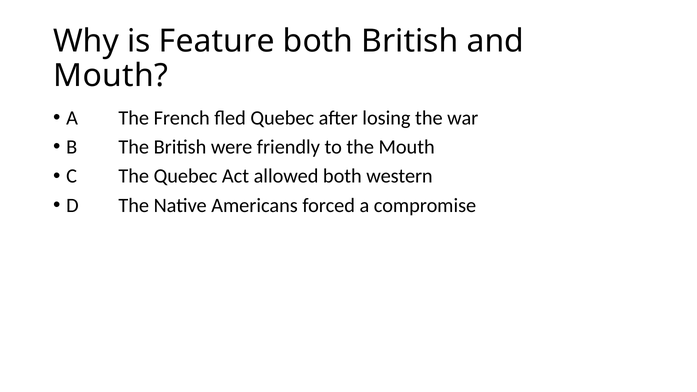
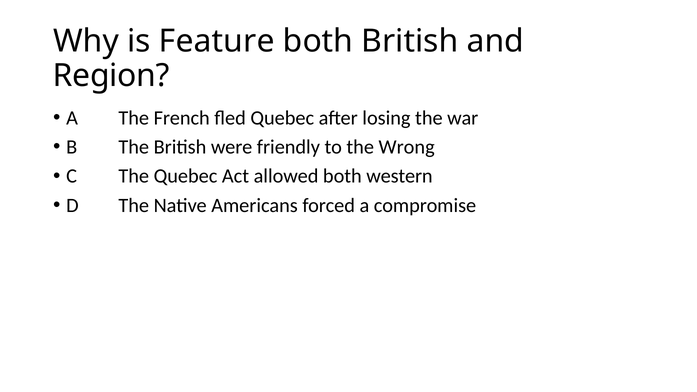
Mouth at (111, 76): Mouth -> Region
the Mouth: Mouth -> Wrong
